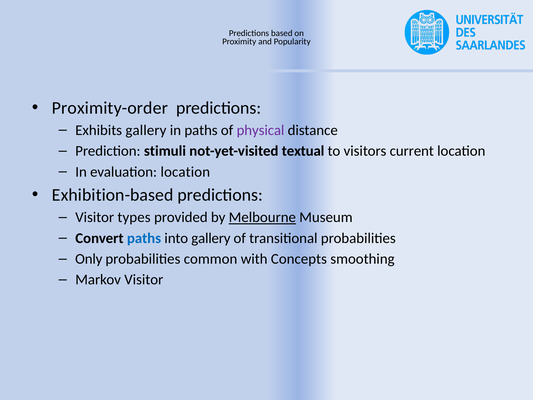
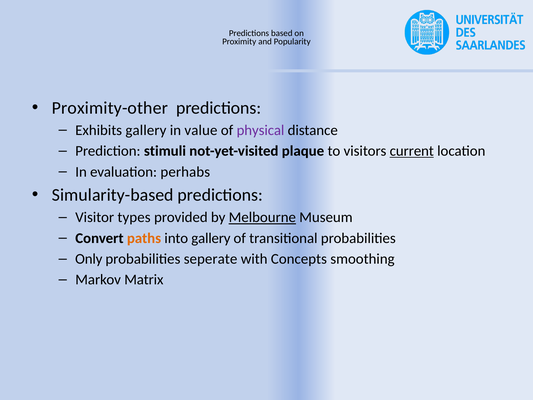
Proximity-order: Proximity-order -> Proximity-other
in paths: paths -> value
textual: textual -> plaque
current underline: none -> present
evaluation location: location -> perhabs
Exhibition-based: Exhibition-based -> Simularity-based
paths at (144, 238) colour: blue -> orange
common: common -> seperate
Markov Visitor: Visitor -> Matrix
